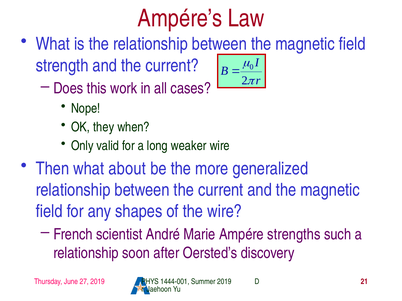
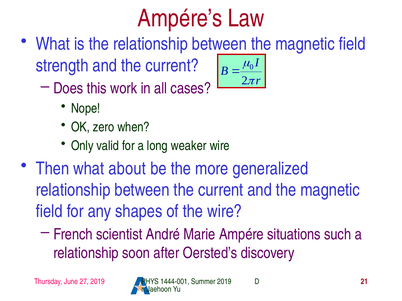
they: they -> zero
strengths: strengths -> situations
